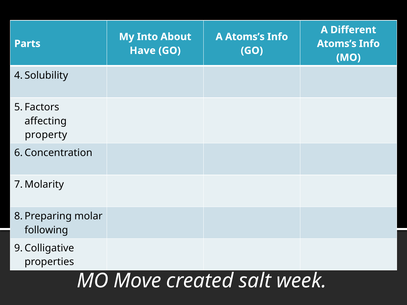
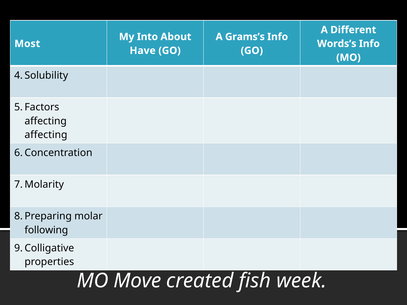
A Atoms’s: Atoms’s -> Grams’s
Parts: Parts -> Most
Atoms’s at (337, 44): Atoms’s -> Words’s
property at (46, 135): property -> affecting
salt: salt -> fish
